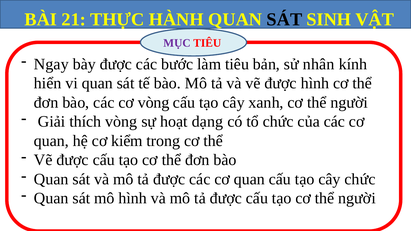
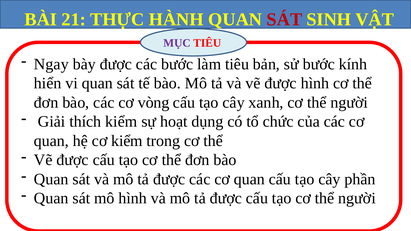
SÁT at (284, 19) colour: black -> red
sử nhân: nhân -> bước
thích vòng: vòng -> kiểm
dạng: dạng -> dụng
cây chức: chức -> phần
